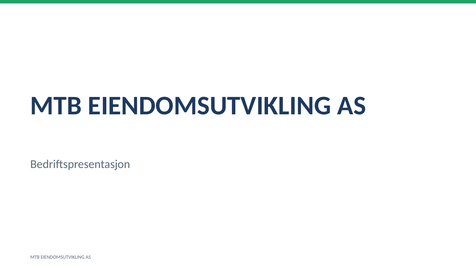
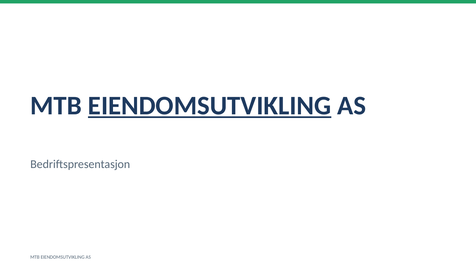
EIENDOMSUTVIKLING at (210, 106) underline: none -> present
